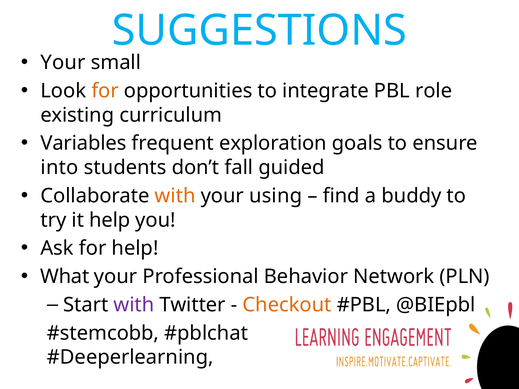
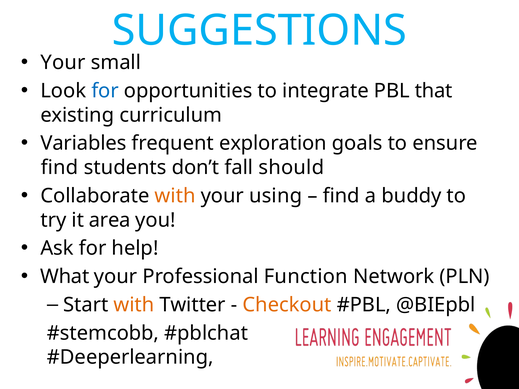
for at (105, 91) colour: orange -> blue
role: role -> that
into at (59, 168): into -> find
guided: guided -> should
it help: help -> area
Behavior: Behavior -> Function
with at (134, 305) colour: purple -> orange
